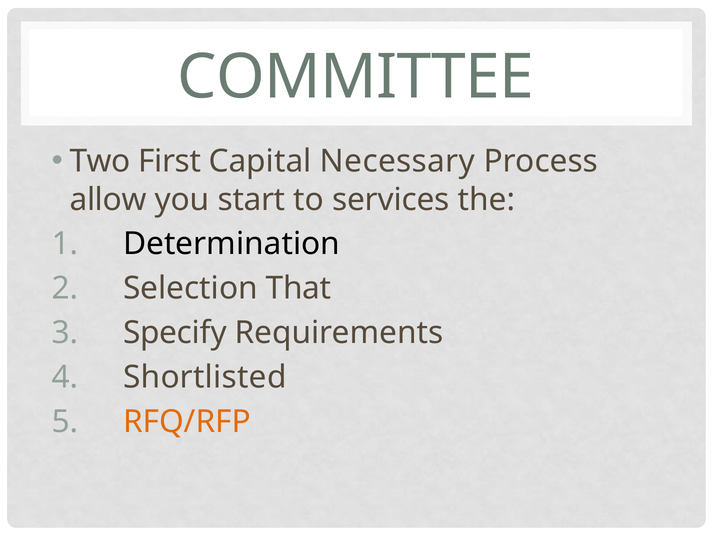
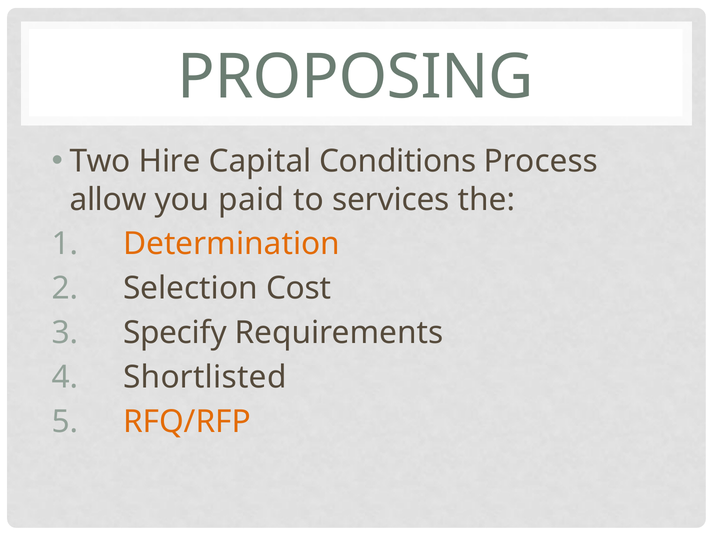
COMMITTEE: COMMITTEE -> PROPOSING
First: First -> Hire
Necessary: Necessary -> Conditions
start: start -> paid
Determination colour: black -> orange
That: That -> Cost
